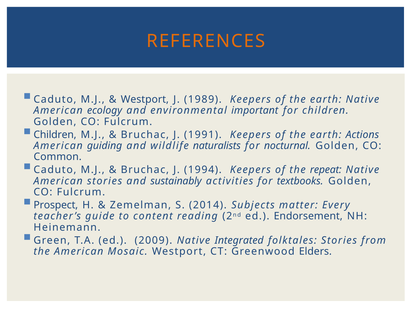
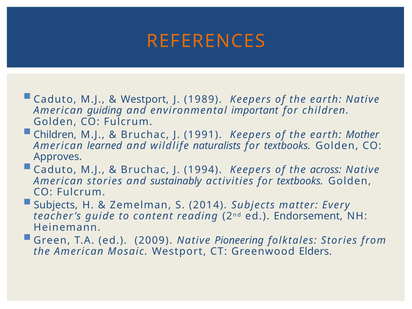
ecology: ecology -> guiding
Actions: Actions -> Mother
guiding: guiding -> learned
nocturnal at (287, 146): nocturnal -> textbooks
Common: Common -> Approves
repeat: repeat -> across
Prospect at (56, 205): Prospect -> Subjects
Integrated: Integrated -> Pioneering
